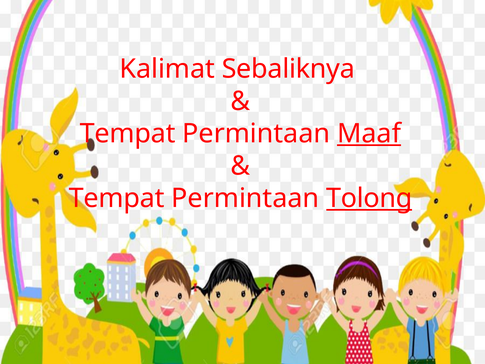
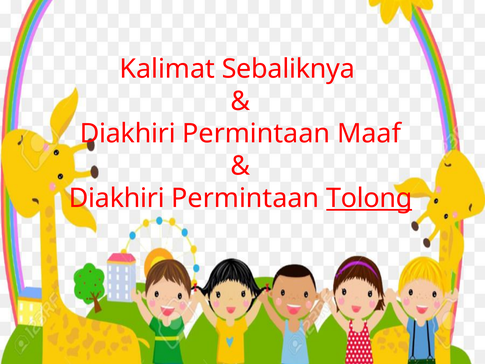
Tempat at (128, 134): Tempat -> Diakhiri
Maaf underline: present -> none
Tempat at (117, 198): Tempat -> Diakhiri
